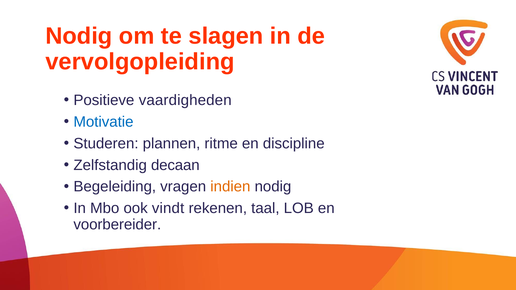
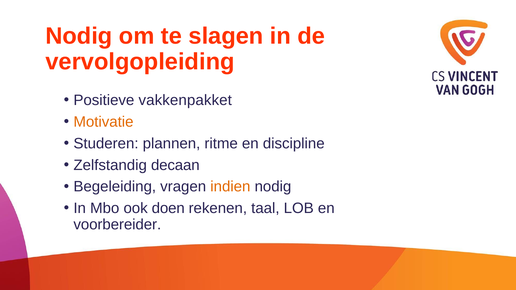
vaardigheden: vaardigheden -> vakkenpakket
Motivatie colour: blue -> orange
vindt: vindt -> doen
